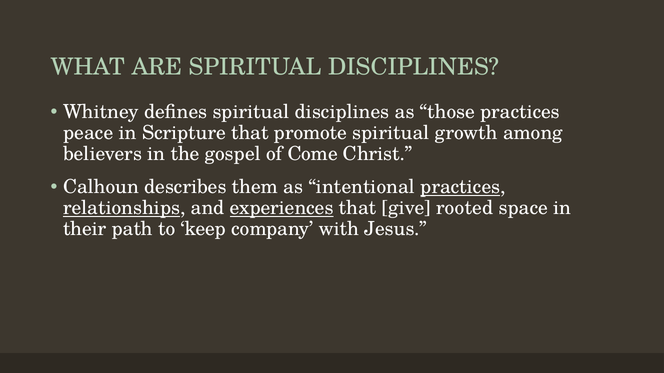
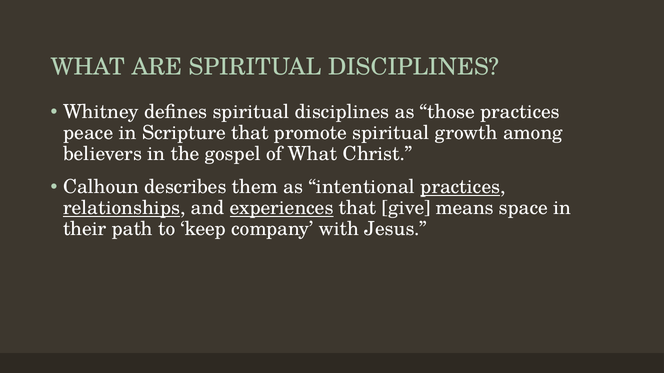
of Come: Come -> What
rooted: rooted -> means
